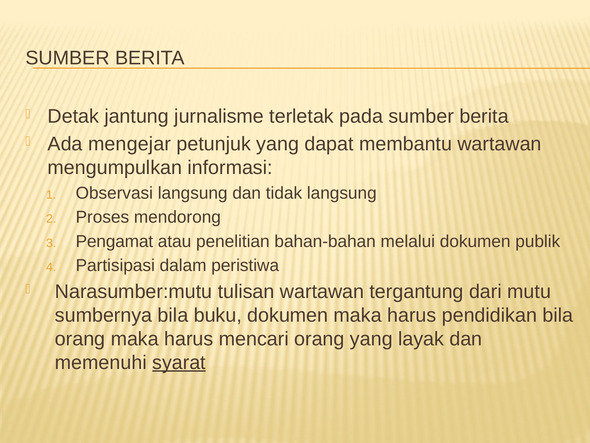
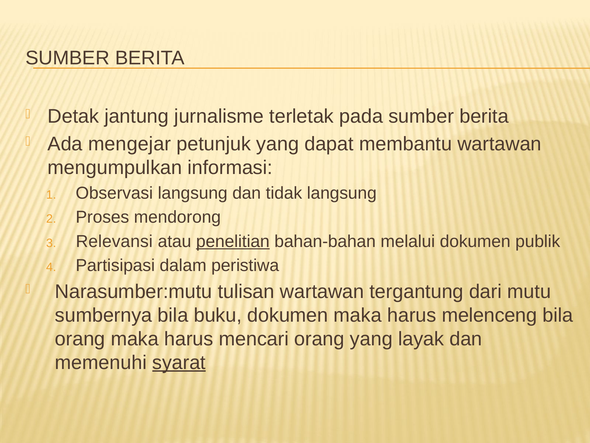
Pengamat: Pengamat -> Relevansi
penelitian underline: none -> present
pendidikan: pendidikan -> melenceng
